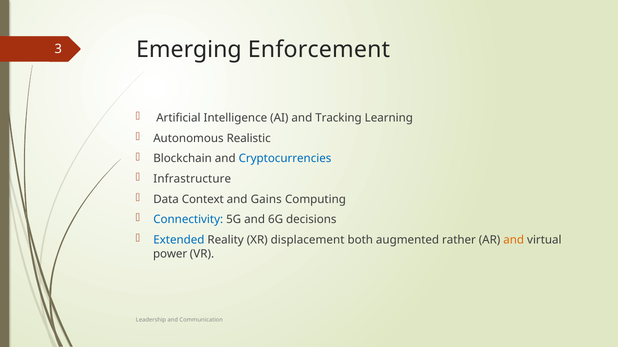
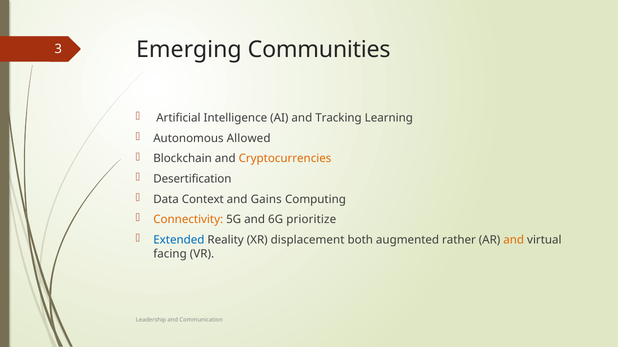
Enforcement: Enforcement -> Communities
Realistic: Realistic -> Allowed
Cryptocurrencies colour: blue -> orange
Infrastructure: Infrastructure -> Desertification
Connectivity colour: blue -> orange
decisions: decisions -> prioritize
power: power -> facing
